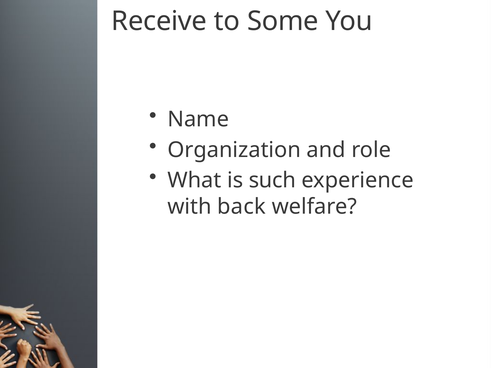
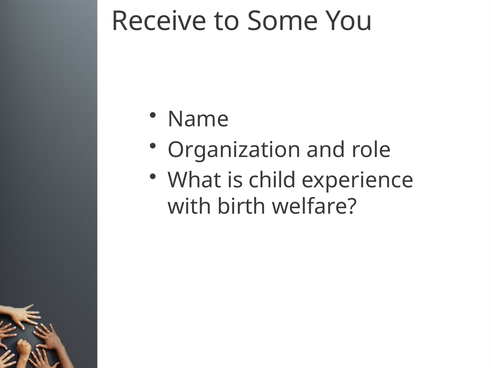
such: such -> child
back: back -> birth
